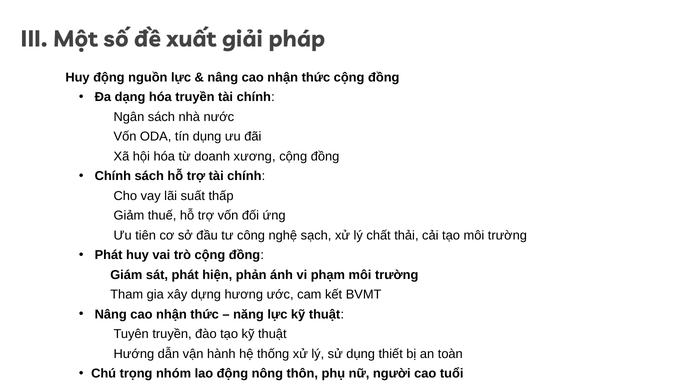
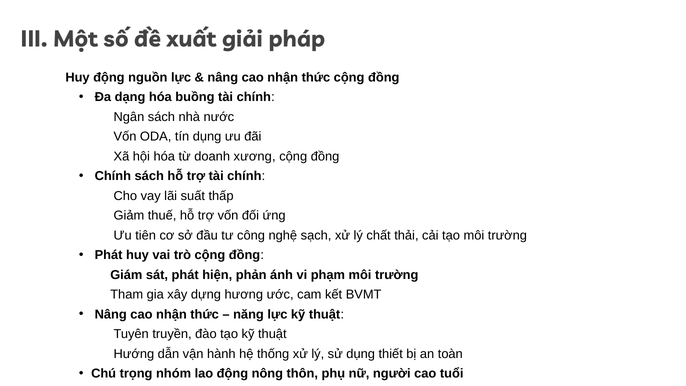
hóa truyền: truyền -> buồng
